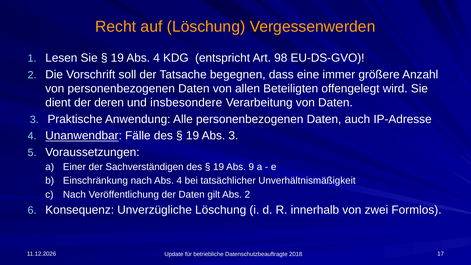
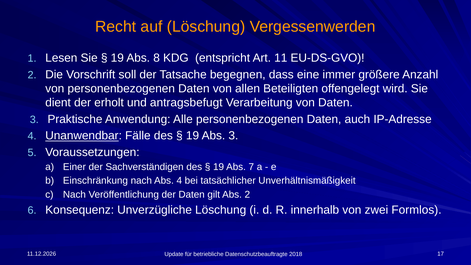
19 Abs 4: 4 -> 8
98: 98 -> 11
deren: deren -> erholt
insbesondere: insbesondere -> antragsbefugt
9: 9 -> 7
